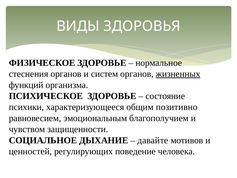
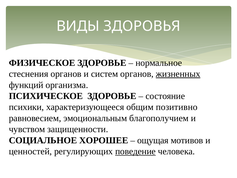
ДЫХАНИЕ: ДЫХАНИЕ -> ХОРОШЕЕ
давайте: давайте -> ощущая
поведение underline: none -> present
